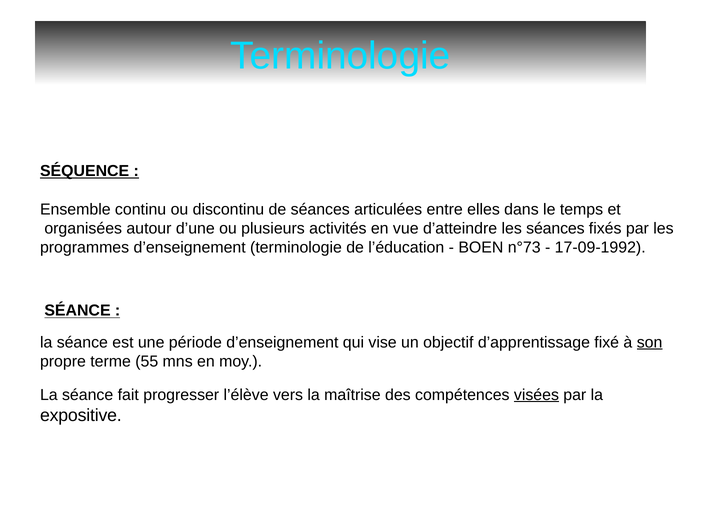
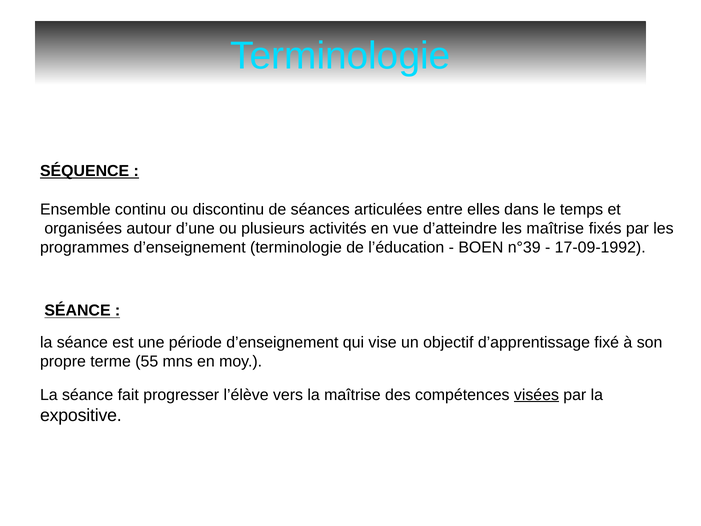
les séances: séances -> maîtrise
n°73: n°73 -> n°39
son underline: present -> none
